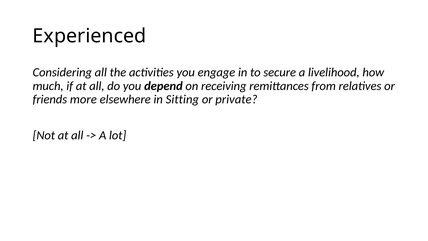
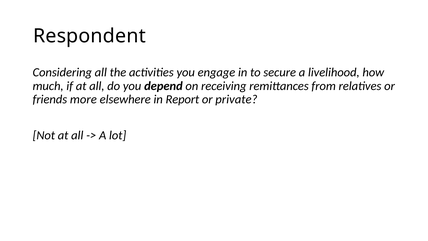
Experienced: Experienced -> Respondent
Sitting: Sitting -> Report
